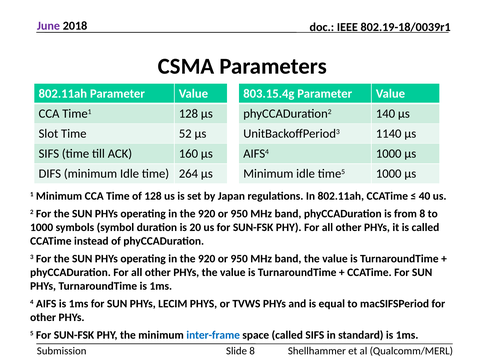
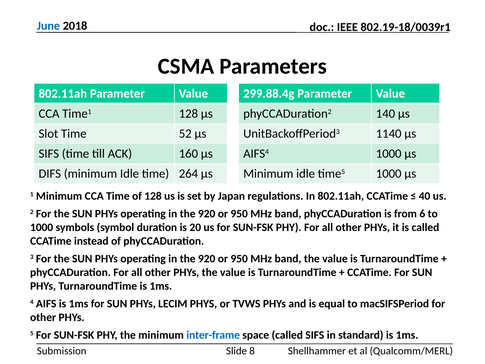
June colour: purple -> blue
803.15.4g: 803.15.4g -> 299.88.4g
from 8: 8 -> 6
